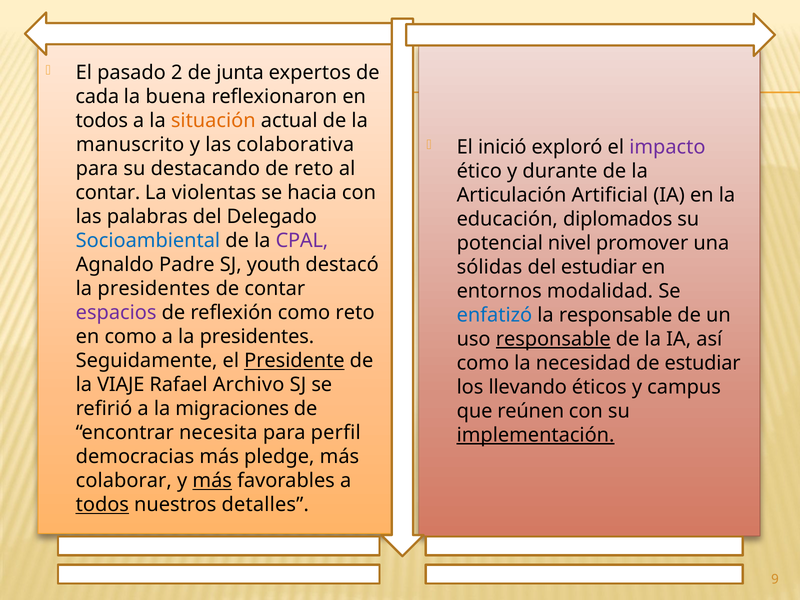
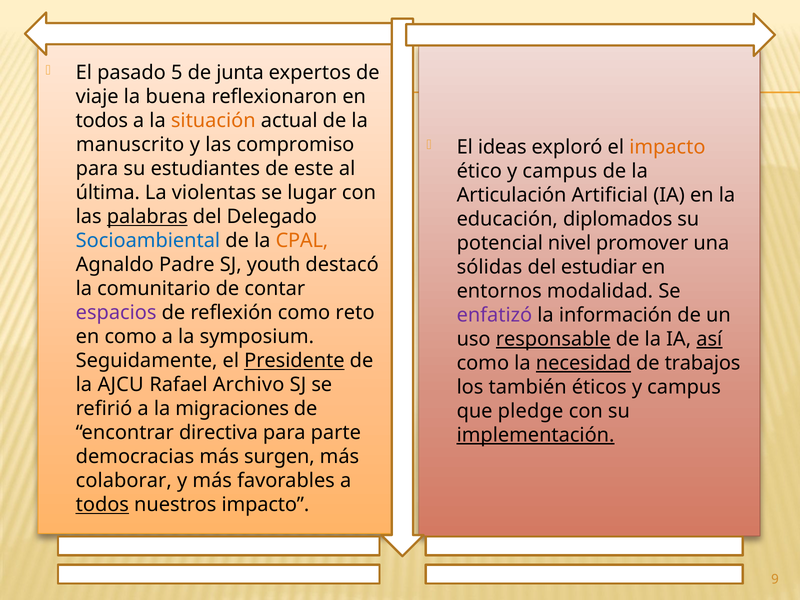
2: 2 -> 5
cada: cada -> viaje
colaborativa: colaborativa -> compromiso
inició: inició -> ideas
impacto at (667, 147) colour: purple -> orange
destacando: destacando -> estudiantes
de reto: reto -> este
ético y durante: durante -> campus
contar at (108, 193): contar -> última
hacia: hacia -> lugar
palabras underline: none -> present
CPAL colour: purple -> orange
presidentes at (154, 289): presidentes -> comunitario
enfatizó colour: blue -> purple
la responsable: responsable -> información
a la presidentes: presidentes -> symposium
así underline: none -> present
necesidad underline: none -> present
de estudiar: estudiar -> trabajos
VIAJE: VIAJE -> AJCU
llevando: llevando -> también
reúnen: reúnen -> pledge
necesita: necesita -> directiva
perfil: perfil -> parte
pledge: pledge -> surgen
más at (212, 481) underline: present -> none
nuestros detalles: detalles -> impacto
